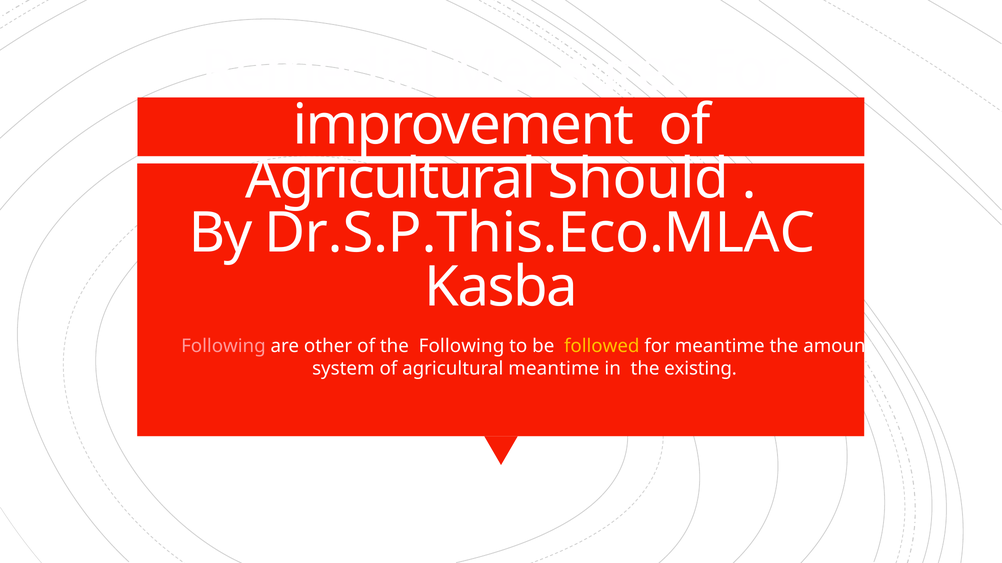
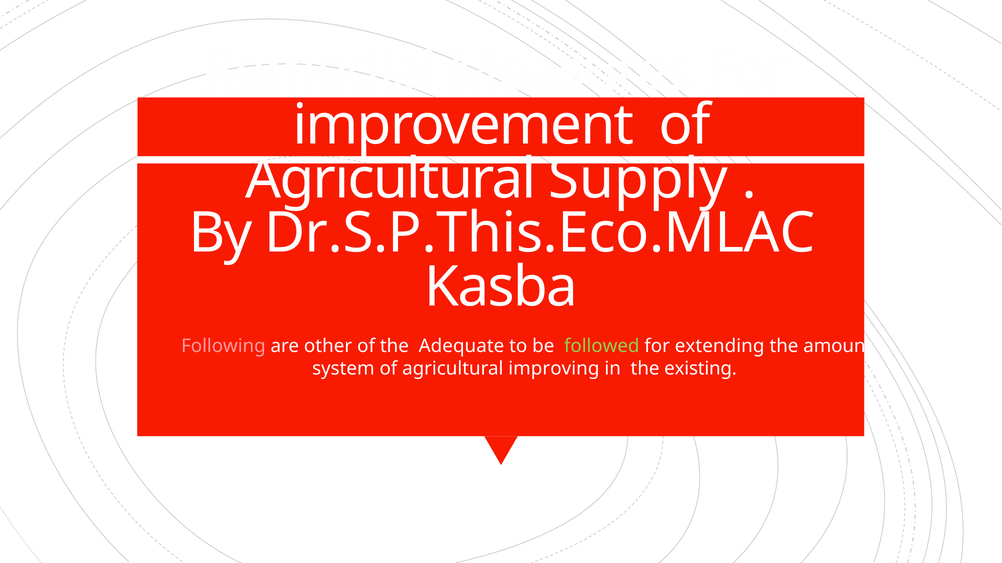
Should: Should -> Supply
the Following: Following -> Adequate
followed colour: yellow -> light green
for meantime: meantime -> extending
agricultural meantime: meantime -> improving
